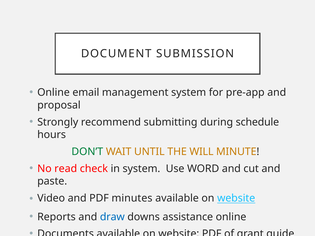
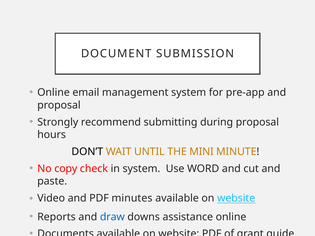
during schedule: schedule -> proposal
DON’T colour: green -> black
WILL: WILL -> MINI
read: read -> copy
